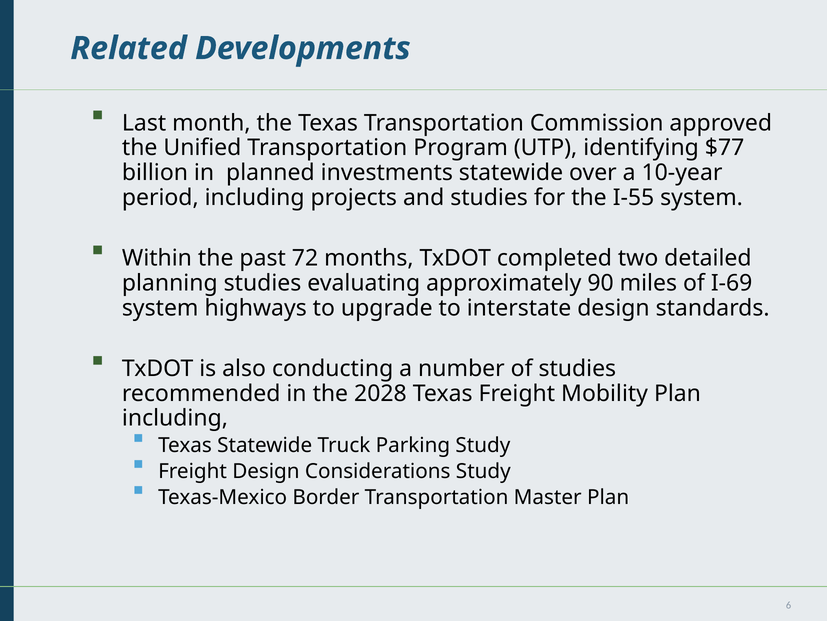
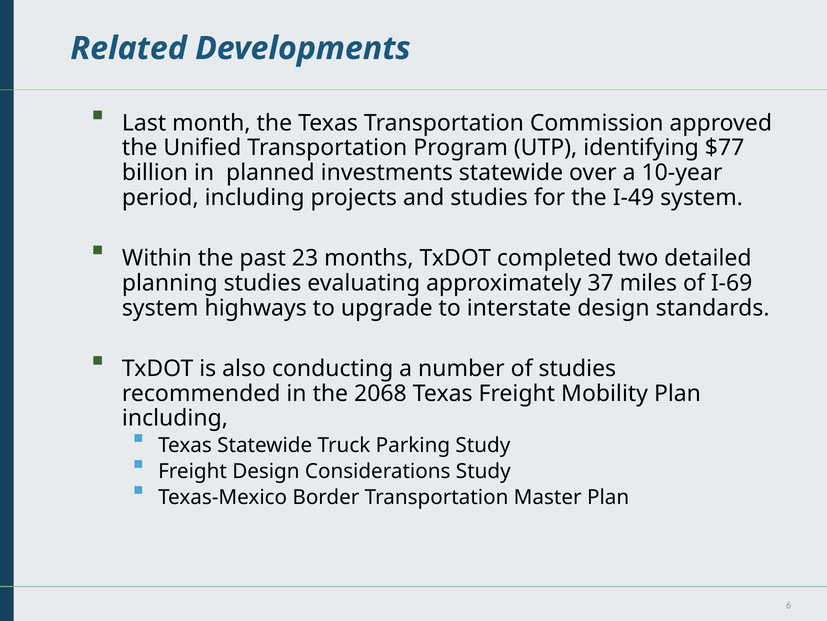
I-55: I-55 -> I-49
72: 72 -> 23
90: 90 -> 37
2028: 2028 -> 2068
